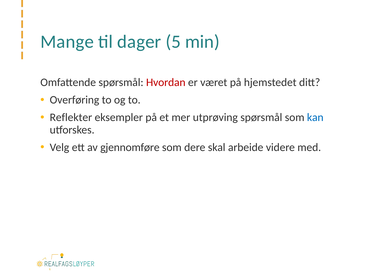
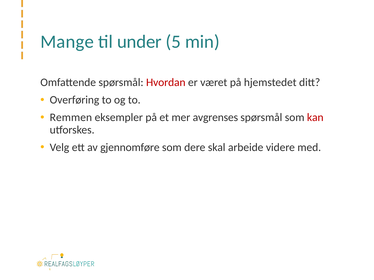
dager: dager -> under
Reflekter: Reflekter -> Remmen
utprøving: utprøving -> avgrenses
kan colour: blue -> red
